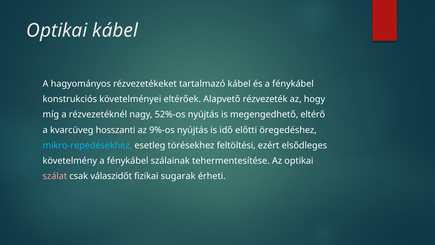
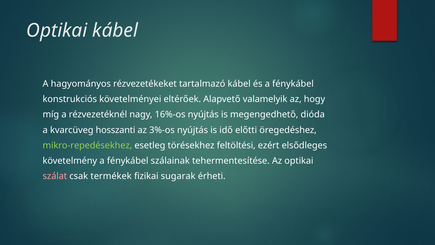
rézvezeték: rézvezeték -> valamelyik
52%-os: 52%-os -> 16%-os
eltérő: eltérő -> dióda
9%-os: 9%-os -> 3%-os
mikro-repedésekhez colour: light blue -> light green
válaszidőt: válaszidőt -> termékek
